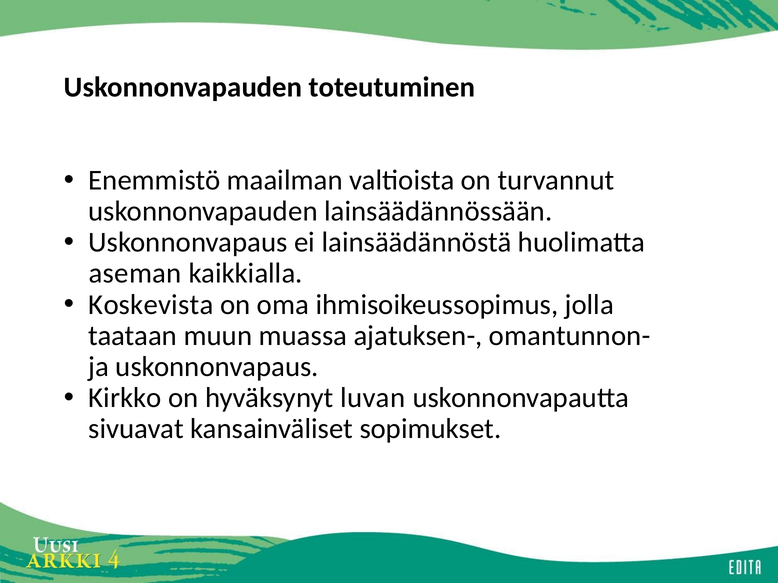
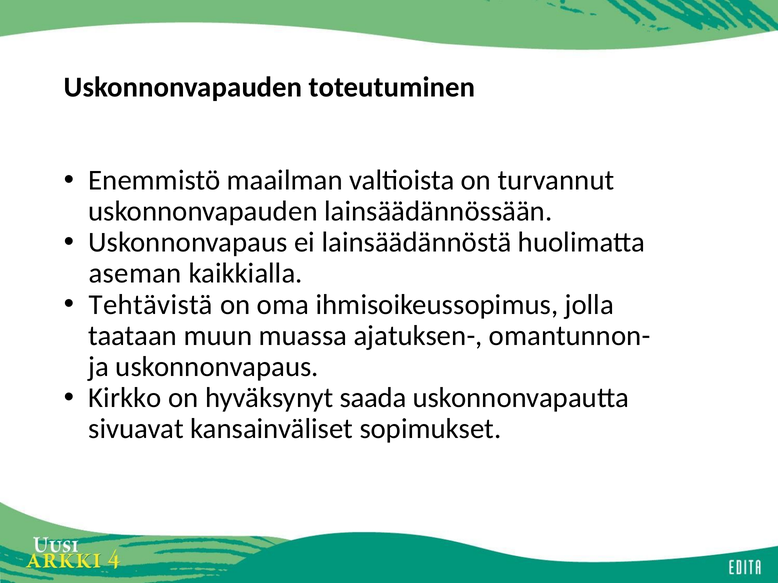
Koskevista: Koskevista -> Tehtävistä
luvan: luvan -> saada
